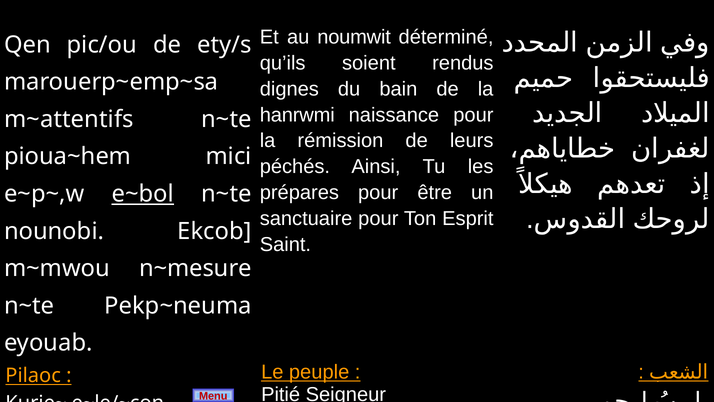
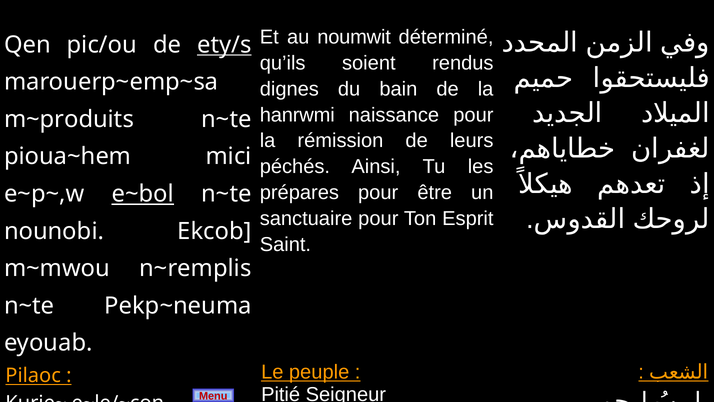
ety/s underline: none -> present
m~attentifs: m~attentifs -> m~produits
n~mesure: n~mesure -> n~remplis
